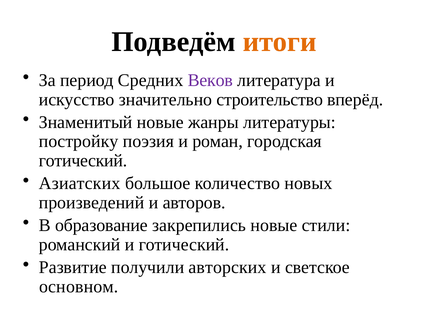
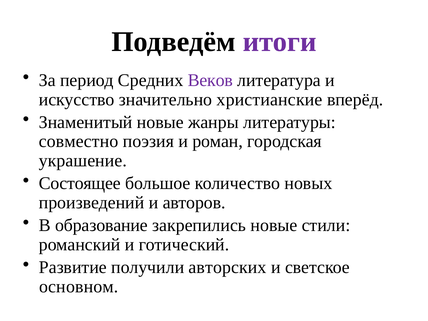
итоги colour: orange -> purple
строительство: строительство -> христианские
постройку: постройку -> совместно
готический at (83, 161): готический -> украшение
Азиатских: Азиатских -> Состоящее
